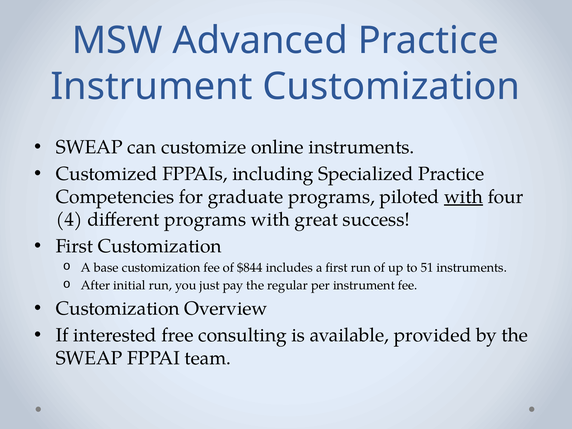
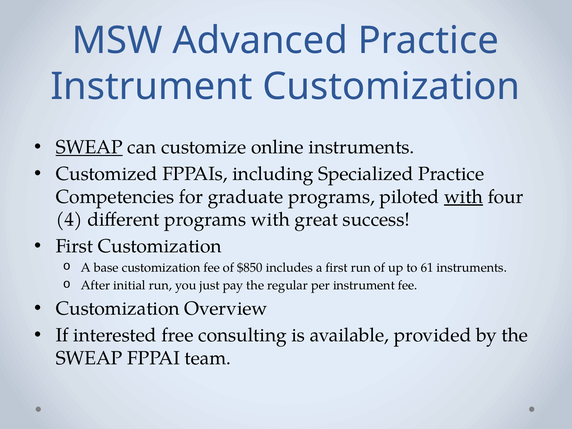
SWEAP at (89, 147) underline: none -> present
$844: $844 -> $850
51: 51 -> 61
